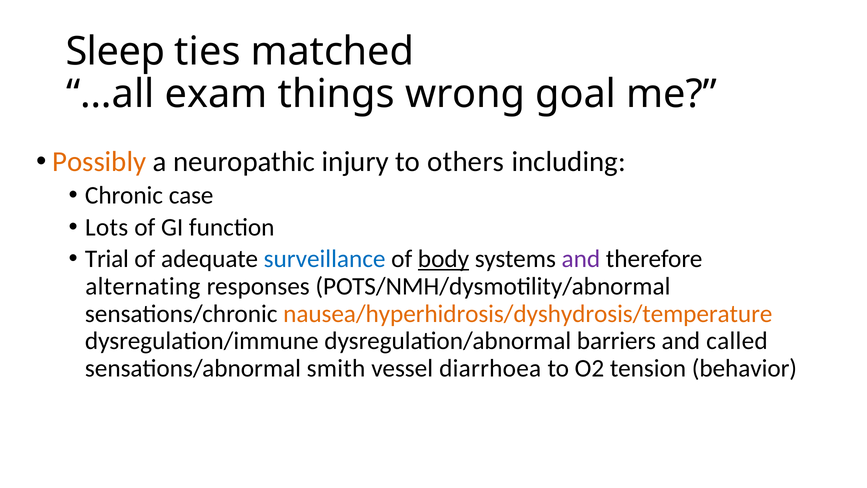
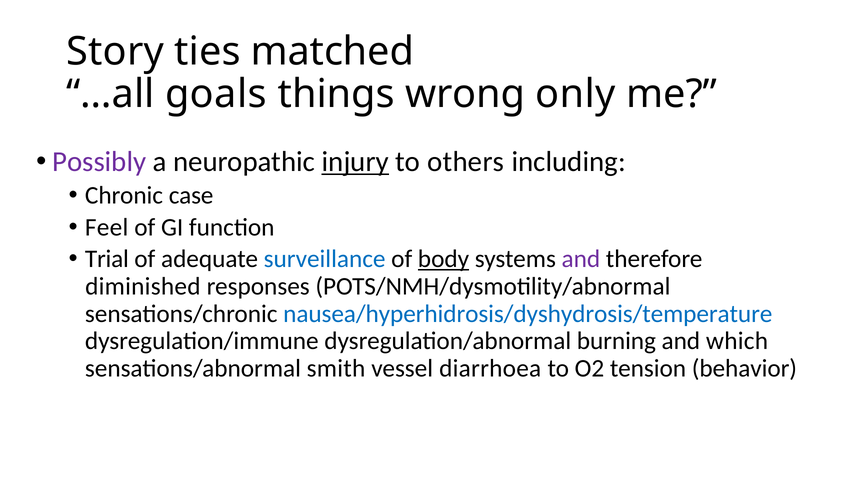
Sleep: Sleep -> Story
exam: exam -> goals
goal: goal -> only
Possibly colour: orange -> purple
injury underline: none -> present
Lots: Lots -> Feel
alternating: alternating -> diminished
nausea/hyperhidrosis/dyshydrosis/temperature colour: orange -> blue
barriers: barriers -> burning
called: called -> which
